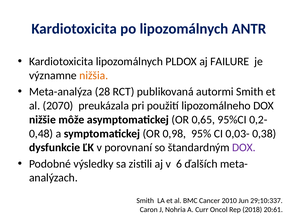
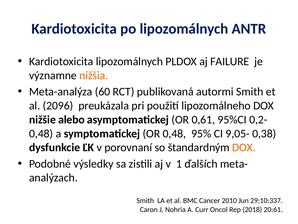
28: 28 -> 60
2070: 2070 -> 2096
môže: môže -> alebo
0,65: 0,65 -> 0,61
OR 0,98: 0,98 -> 0,48
0,03-: 0,03- -> 9,05-
DOX at (244, 147) colour: purple -> orange
6: 6 -> 1
